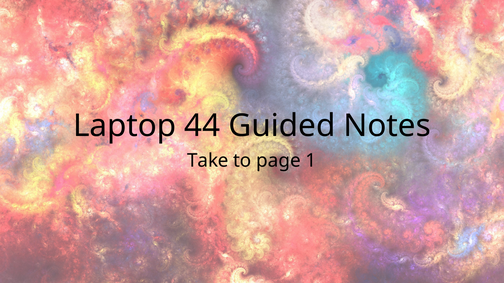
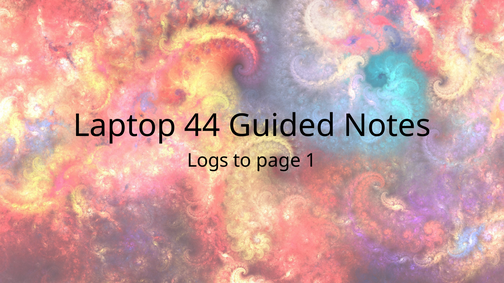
Take: Take -> Logs
